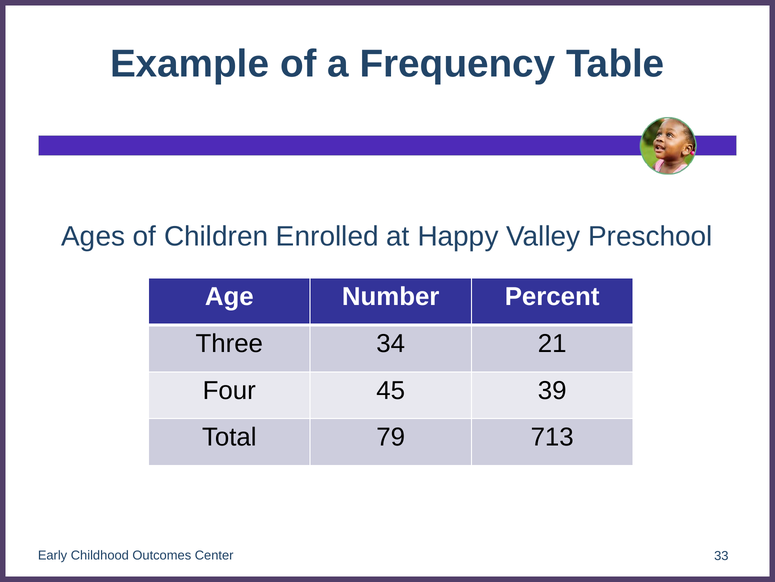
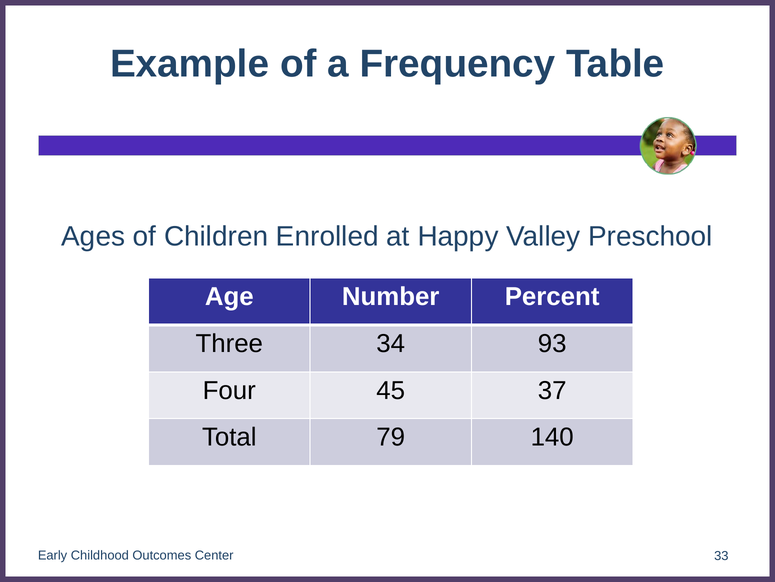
21: 21 -> 93
39: 39 -> 37
713: 713 -> 140
